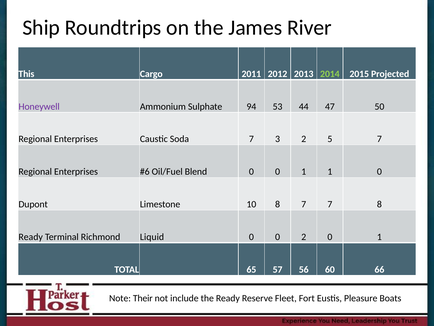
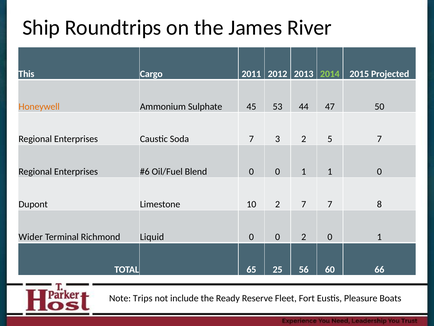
Honeywell colour: purple -> orange
94: 94 -> 45
10 8: 8 -> 2
Ready at (31, 237): Ready -> Wider
57: 57 -> 25
Their: Their -> Trips
